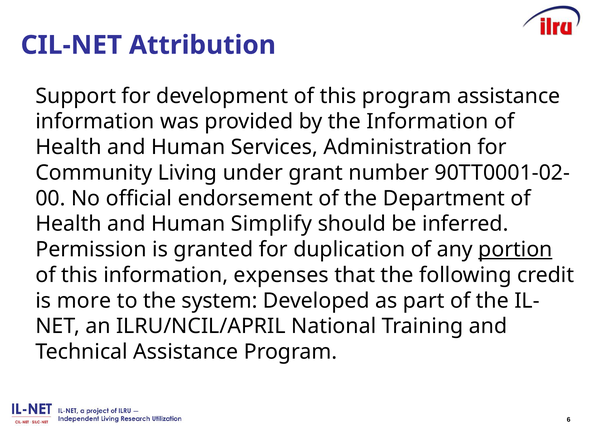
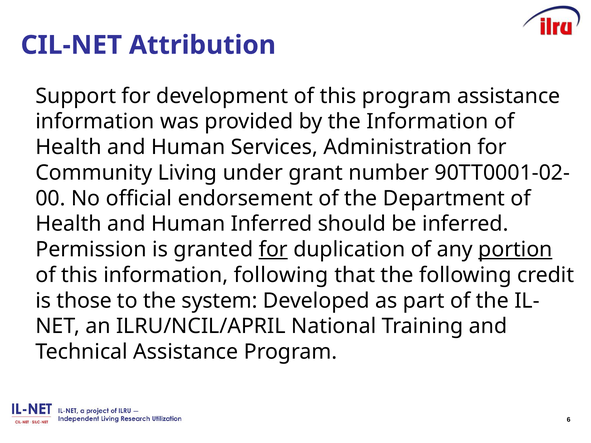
Human Simplify: Simplify -> Inferred
for at (273, 250) underline: none -> present
information expenses: expenses -> following
more: more -> those
